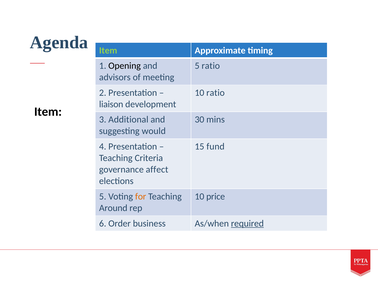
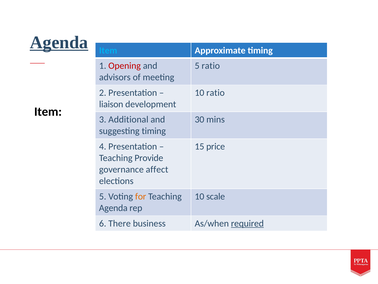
Agenda at (59, 42) underline: none -> present
Item at (108, 50) colour: light green -> light blue
Opening at (125, 66) colour: black -> red
suggesting would: would -> timing
fund: fund -> price
Criteria: Criteria -> Provide
price: price -> scale
Around at (113, 208): Around -> Agenda
Order: Order -> There
